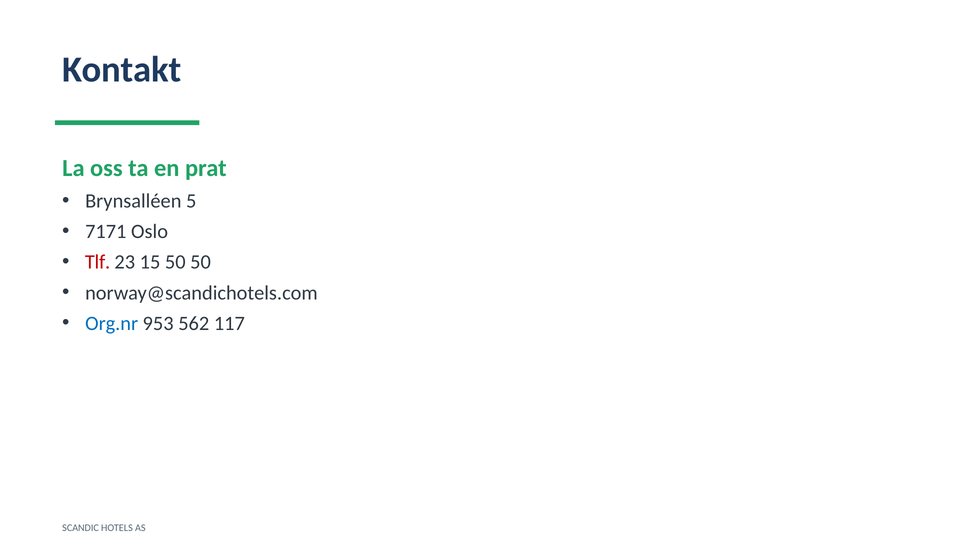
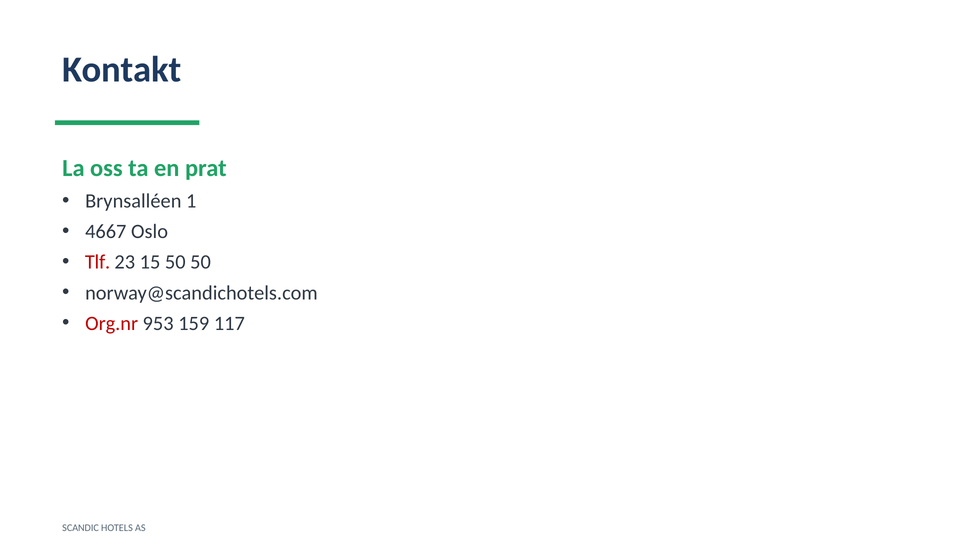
5: 5 -> 1
7171: 7171 -> 4667
Org.nr colour: blue -> red
562: 562 -> 159
